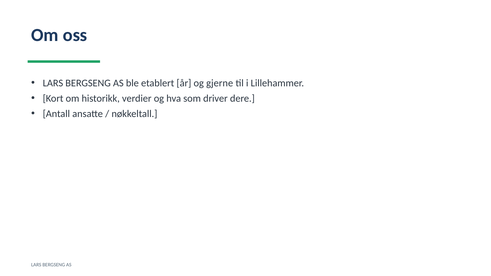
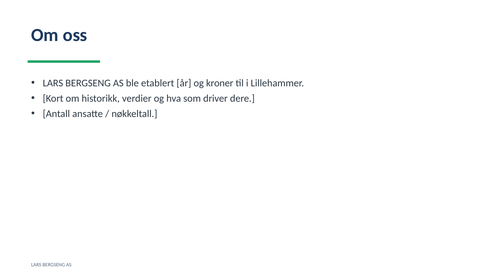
gjerne: gjerne -> kroner
